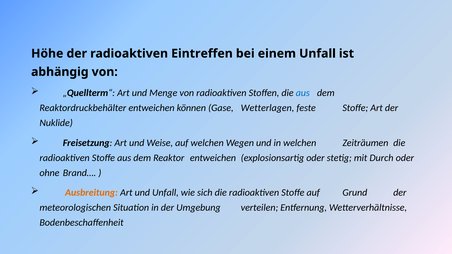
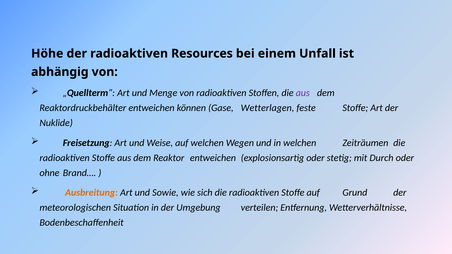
Eintreffen: Eintreffen -> Resources
aus at (303, 93) colour: blue -> purple
und Unfall: Unfall -> Sowie
